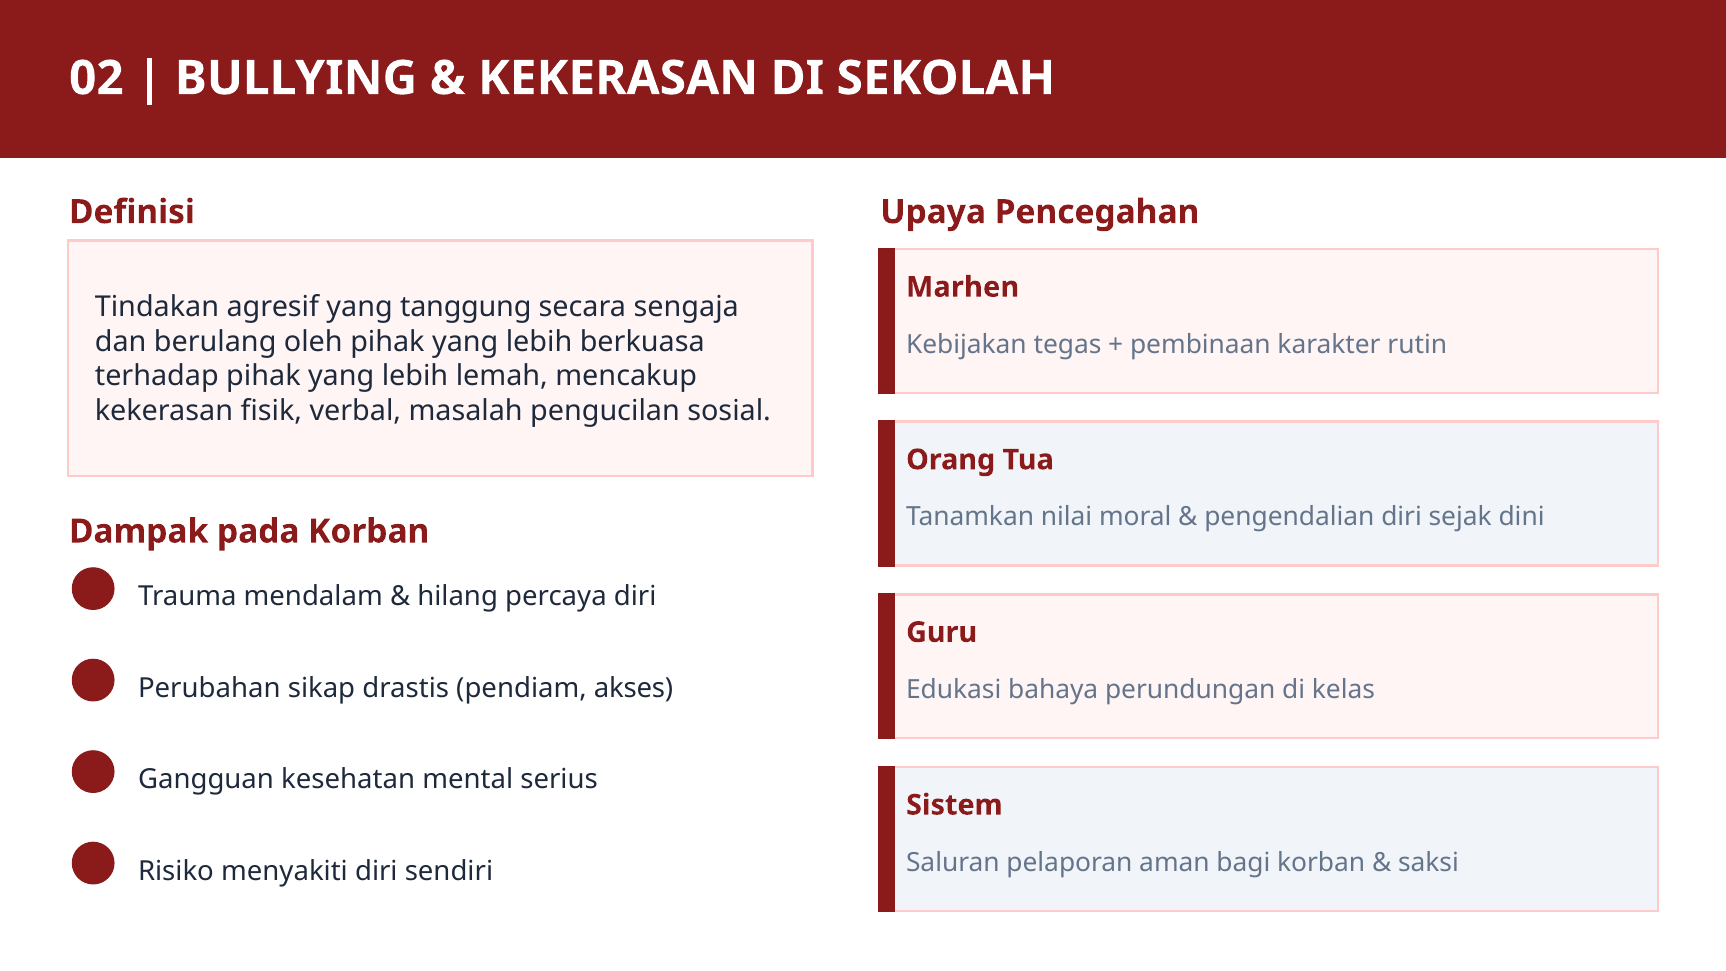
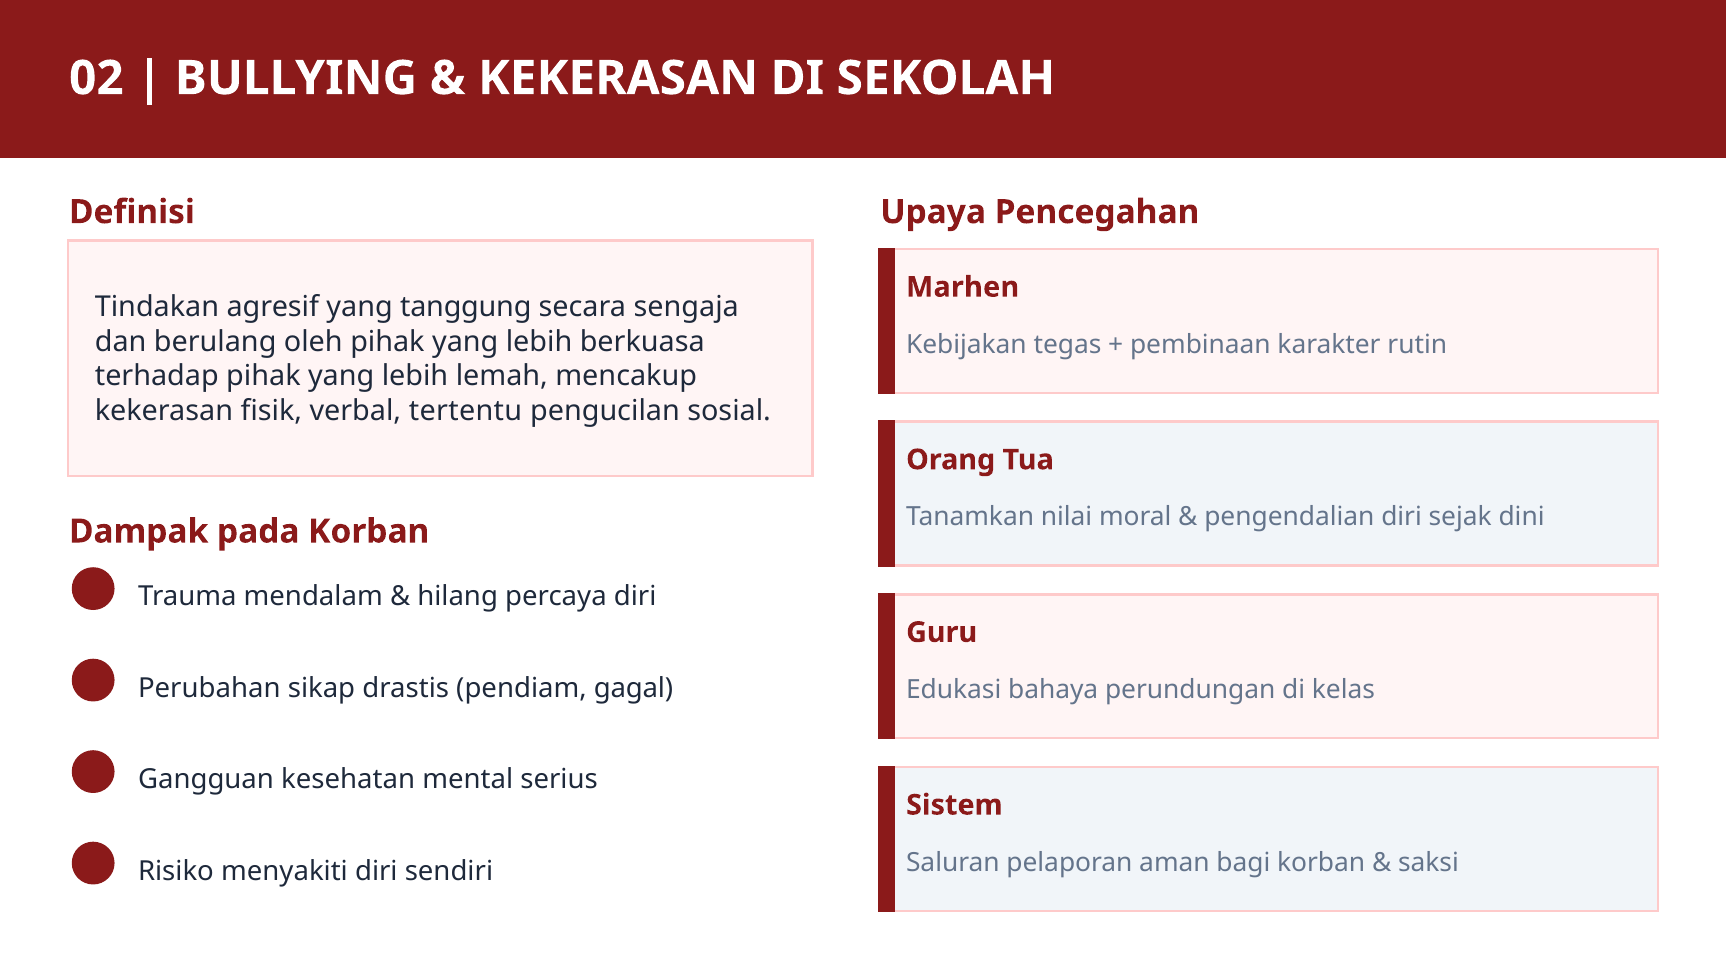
masalah: masalah -> tertentu
akses: akses -> gagal
